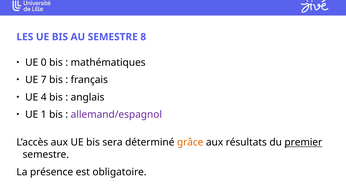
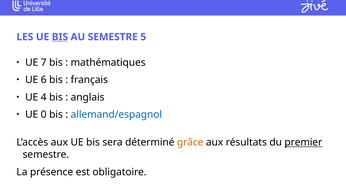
BIS at (60, 37) underline: none -> present
8: 8 -> 5
0: 0 -> 7
7: 7 -> 6
1: 1 -> 0
allemand/espagnol colour: purple -> blue
